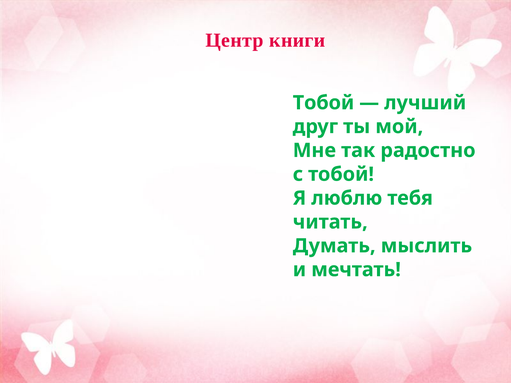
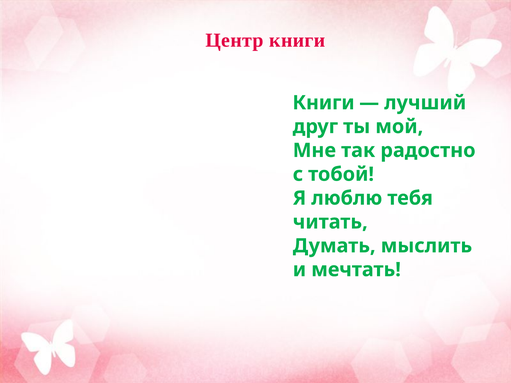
Тобой at (323, 103): Тобой -> Книги
